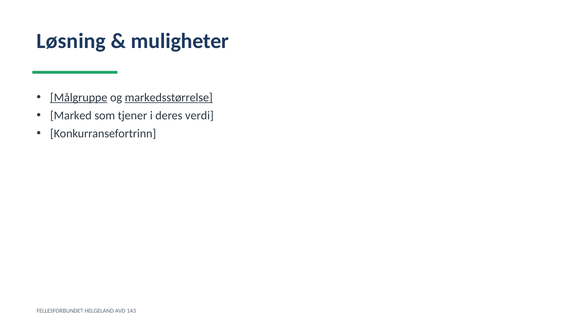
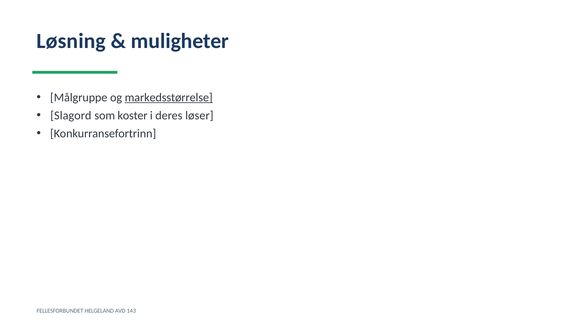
Målgruppe underline: present -> none
Marked: Marked -> Slagord
tjener: tjener -> koster
verdi: verdi -> løser
